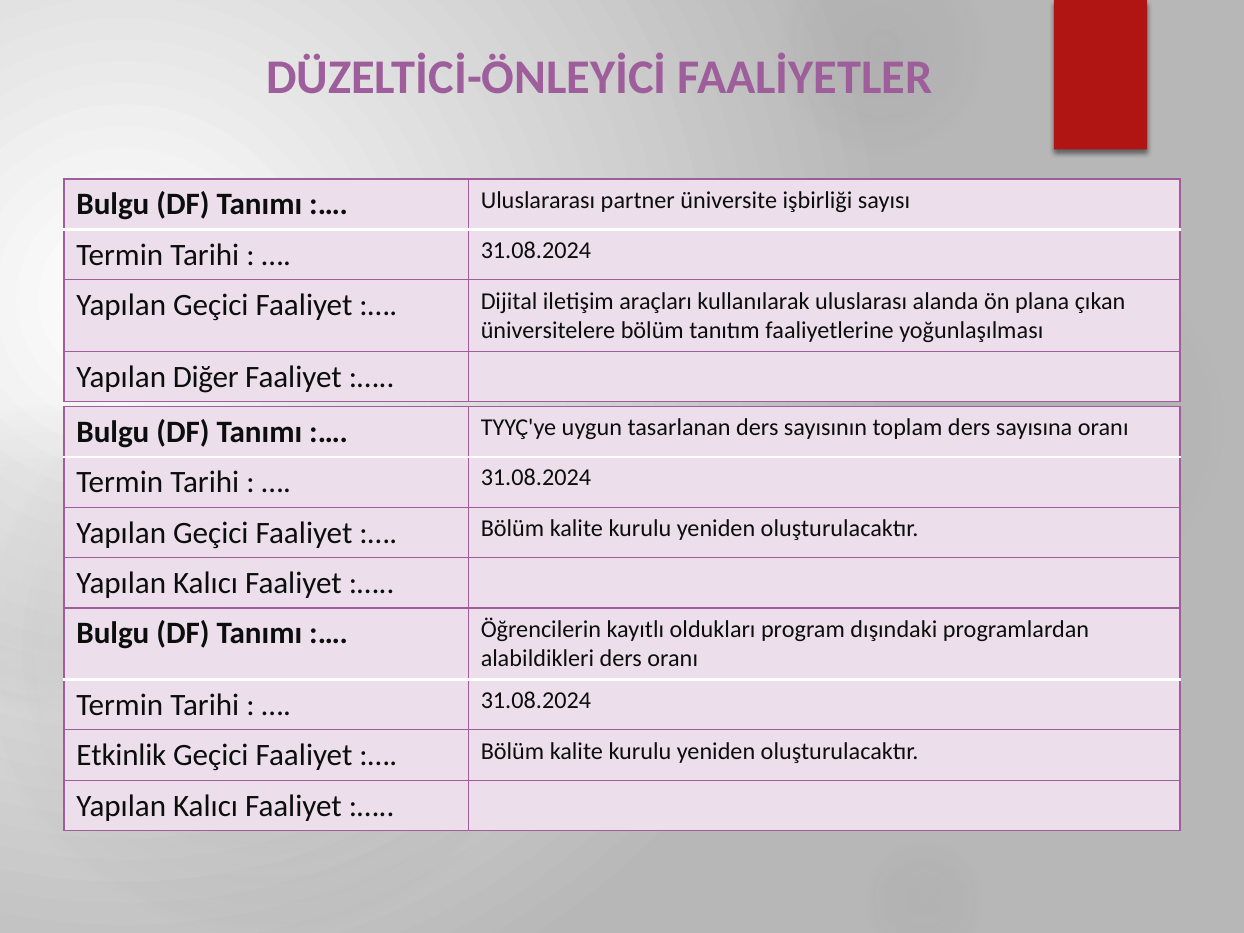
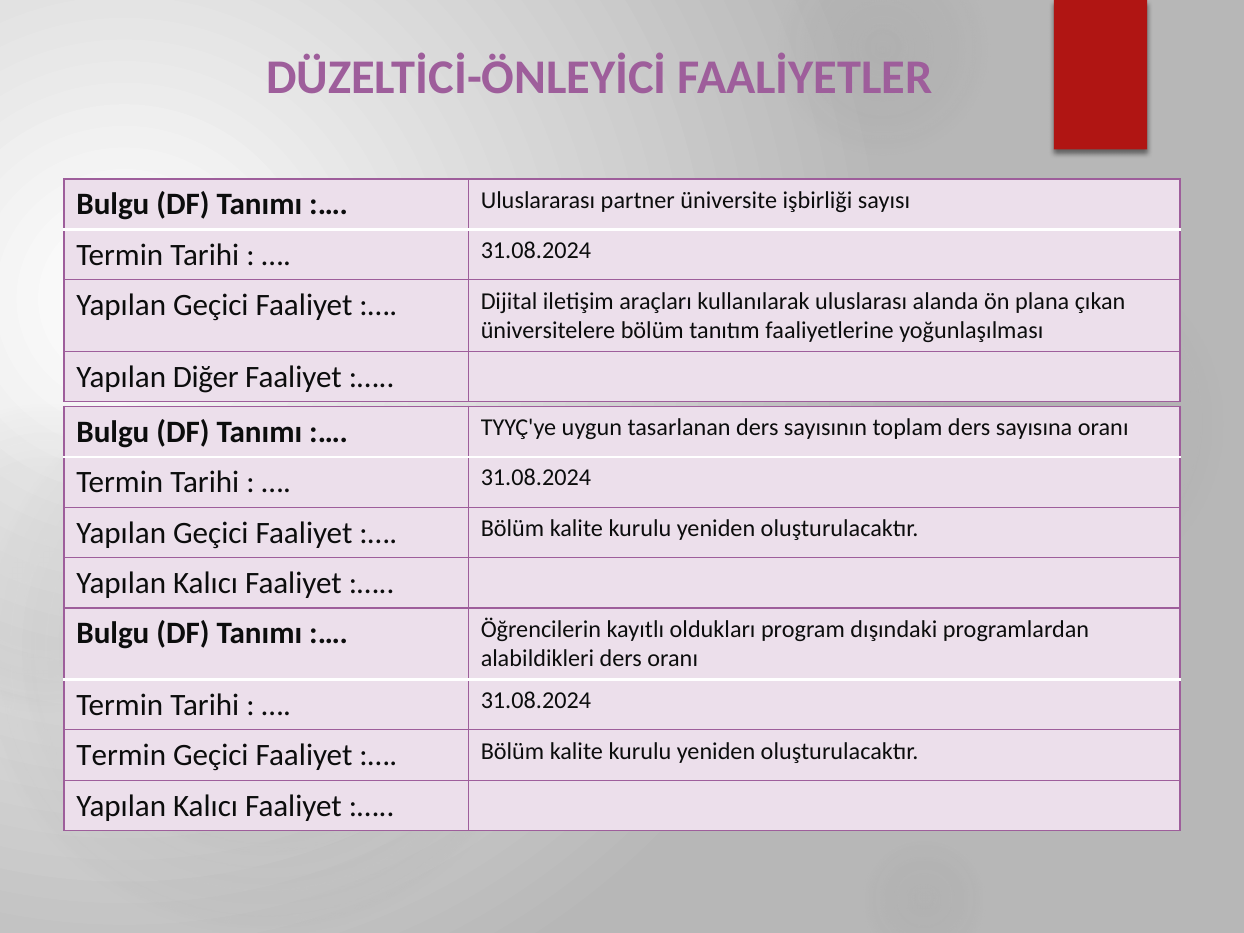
Etkinlik at (121, 755): Etkinlik -> Termin
